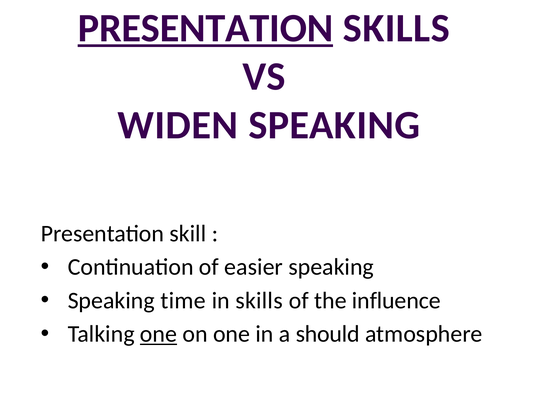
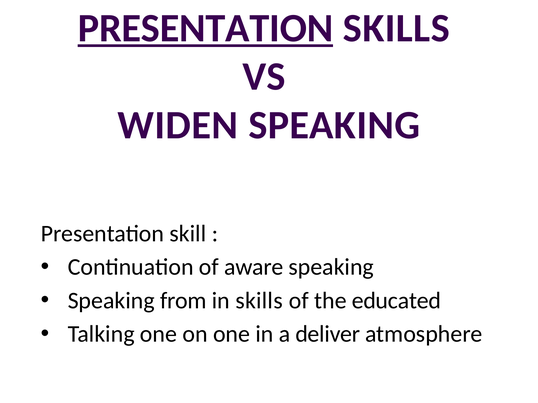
easier: easier -> aware
time: time -> from
influence: influence -> educated
one at (159, 334) underline: present -> none
should: should -> deliver
